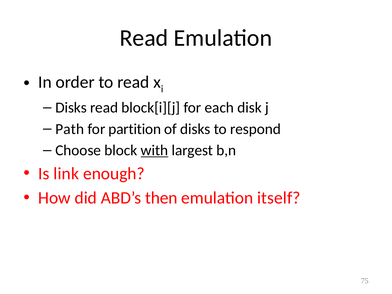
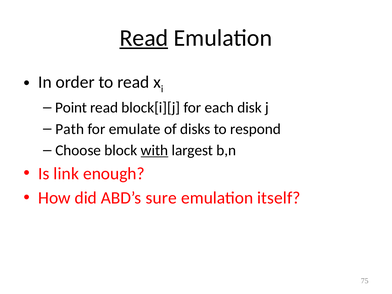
Read at (144, 38) underline: none -> present
Disks at (71, 108): Disks -> Point
partition: partition -> emulate
then: then -> sure
